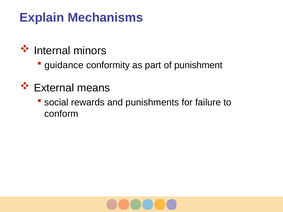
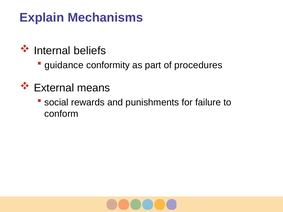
minors: minors -> beliefs
punishment: punishment -> procedures
